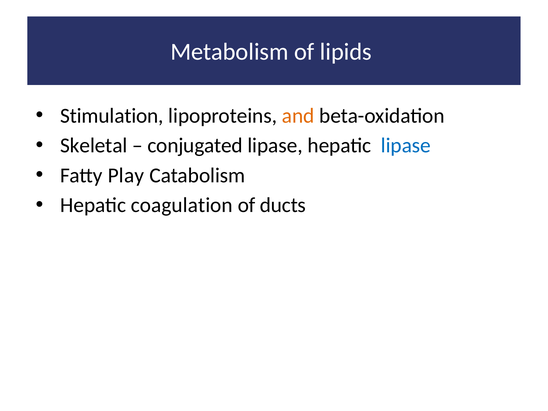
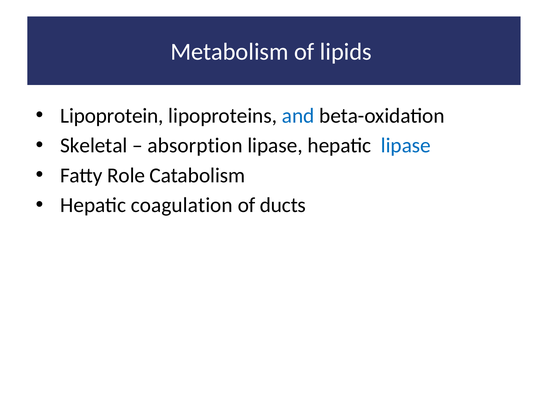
Stimulation: Stimulation -> Lipoprotein
and colour: orange -> blue
conjugated: conjugated -> absorption
Play: Play -> Role
